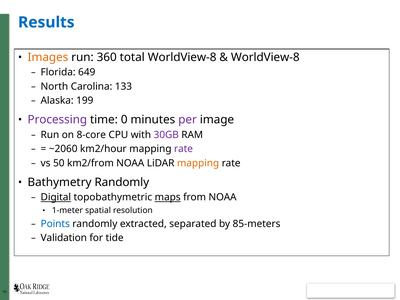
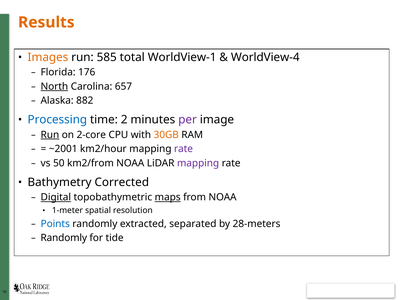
Results colour: blue -> orange
360: 360 -> 585
total WorldView-8: WorldView-8 -> WorldView-1
WorldView-8 at (265, 57): WorldView-8 -> WorldView-4
649: 649 -> 176
North underline: none -> present
133: 133 -> 657
199: 199 -> 882
Processing colour: purple -> blue
0: 0 -> 2
Run at (50, 135) underline: none -> present
8-core: 8-core -> 2-core
30GB colour: purple -> orange
~2060: ~2060 -> ~2001
mapping at (198, 163) colour: orange -> purple
Bathymetry Randomly: Randomly -> Corrected
85-meters: 85-meters -> 28-meters
Validation at (64, 238): Validation -> Randomly
